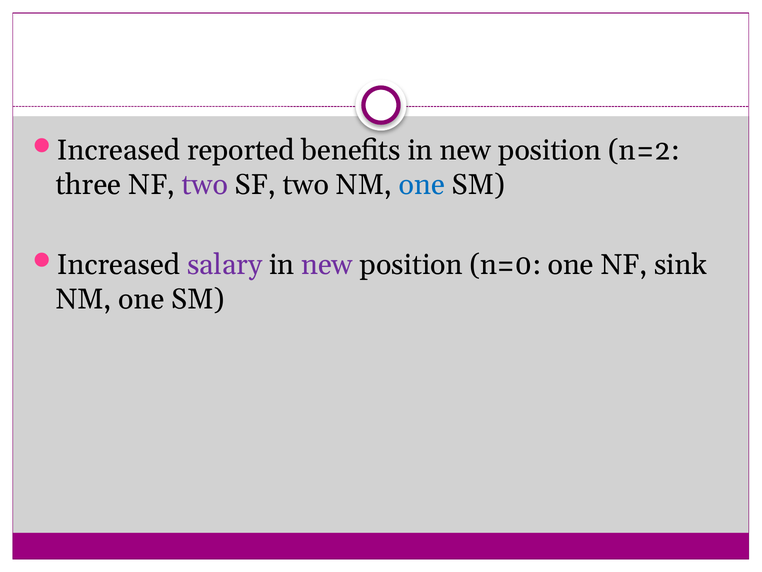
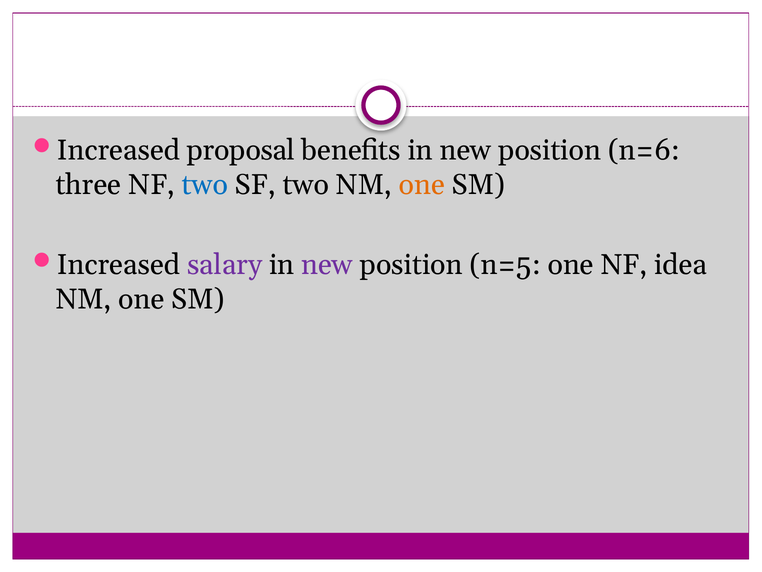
reported: reported -> proposal
n=2: n=2 -> n=6
two at (205, 184) colour: purple -> blue
one at (422, 184) colour: blue -> orange
n=0: n=0 -> n=5
sink: sink -> idea
